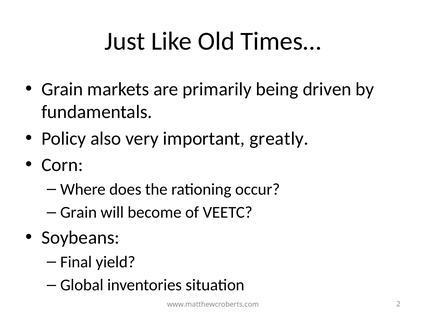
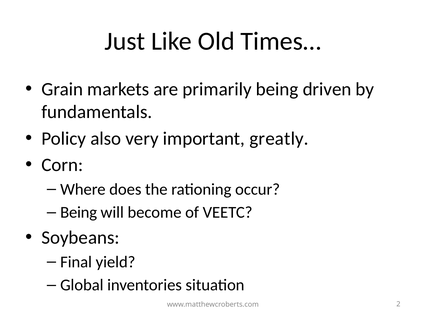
Grain at (79, 213): Grain -> Being
